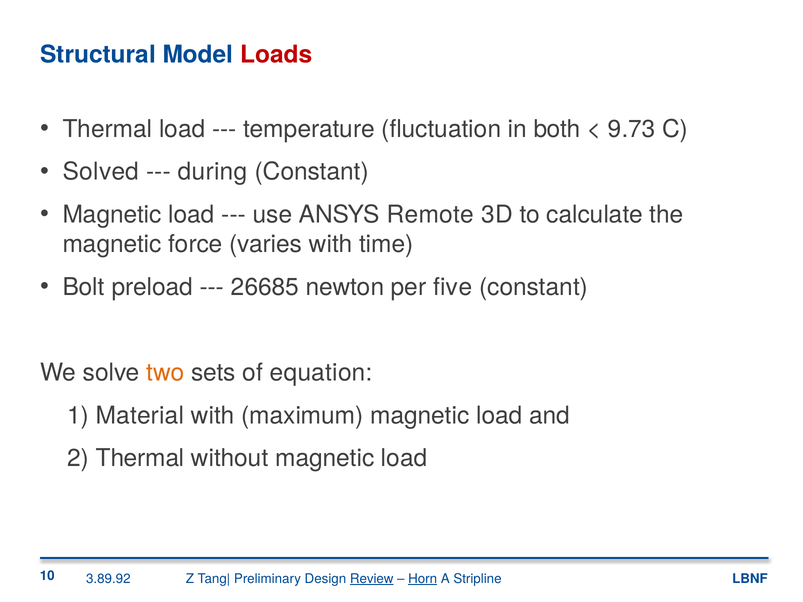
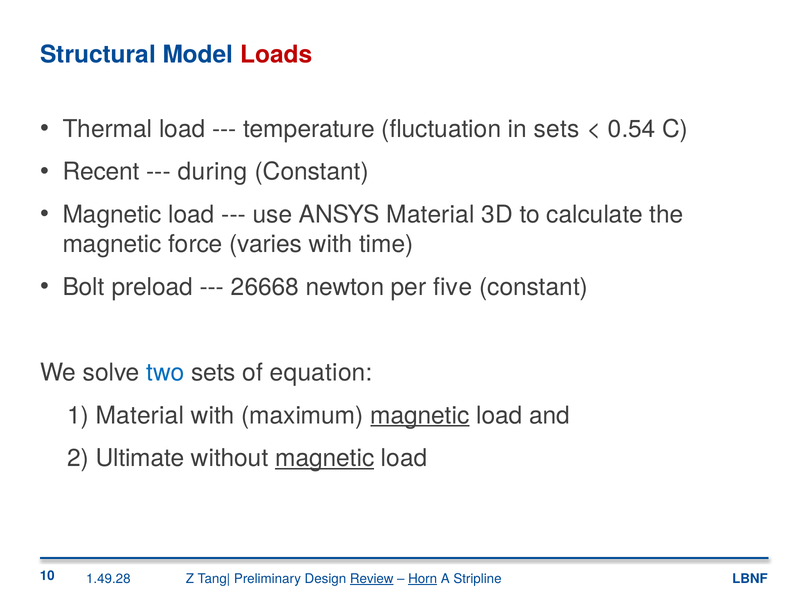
in both: both -> sets
9.73: 9.73 -> 0.54
Solved: Solved -> Recent
ANSYS Remote: Remote -> Material
26685: 26685 -> 26668
two colour: orange -> blue
magnetic at (420, 416) underline: none -> present
2 Thermal: Thermal -> Ultimate
magnetic at (325, 458) underline: none -> present
3.89.92: 3.89.92 -> 1.49.28
